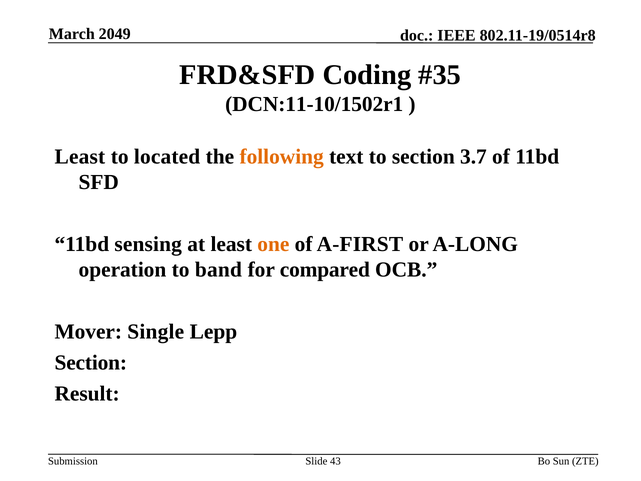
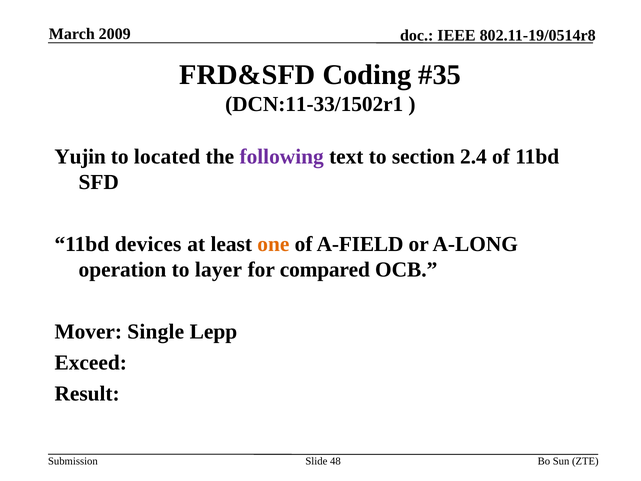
2049: 2049 -> 2009
DCN:11-10/1502r1: DCN:11-10/1502r1 -> DCN:11-33/1502r1
Least at (80, 156): Least -> Yujin
following colour: orange -> purple
3.7: 3.7 -> 2.4
sensing: sensing -> devices
A-FIRST: A-FIRST -> A-FIELD
band: band -> layer
Section at (91, 363): Section -> Exceed
43: 43 -> 48
